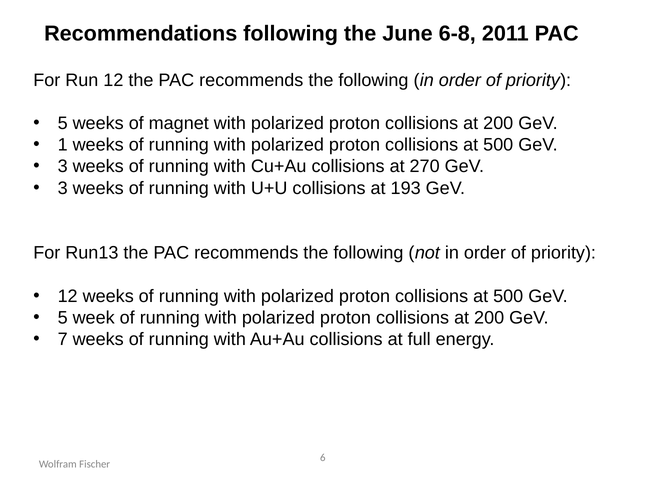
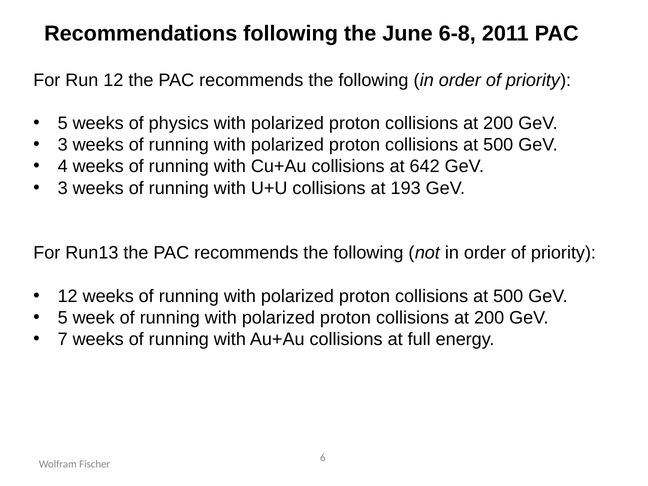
magnet: magnet -> physics
1 at (63, 145): 1 -> 3
3 at (63, 166): 3 -> 4
270: 270 -> 642
